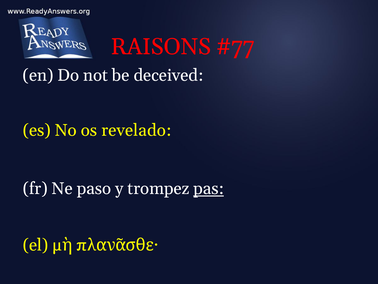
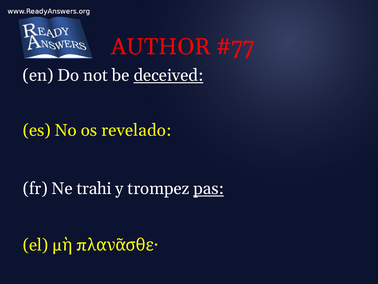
RAISONS: RAISONS -> AUTHOR
deceived underline: none -> present
paso: paso -> trahi
